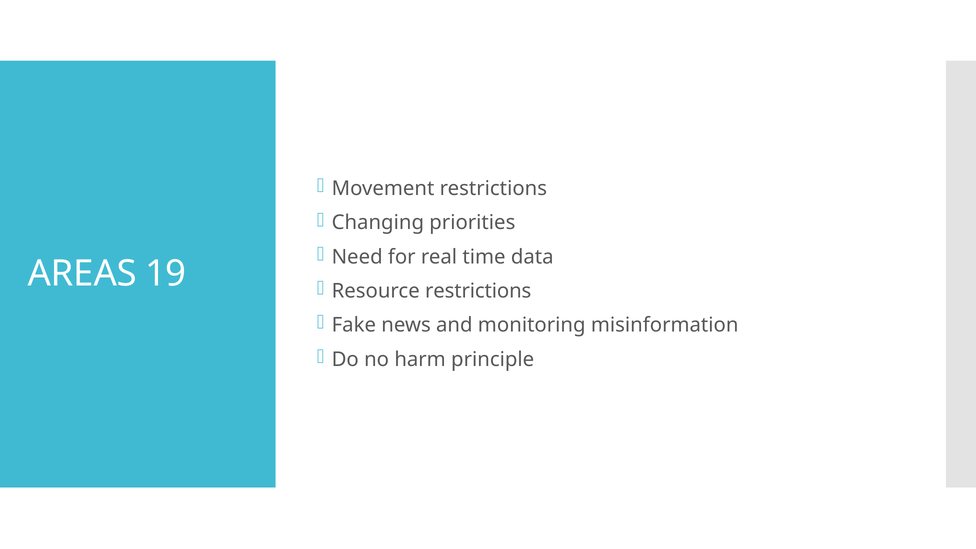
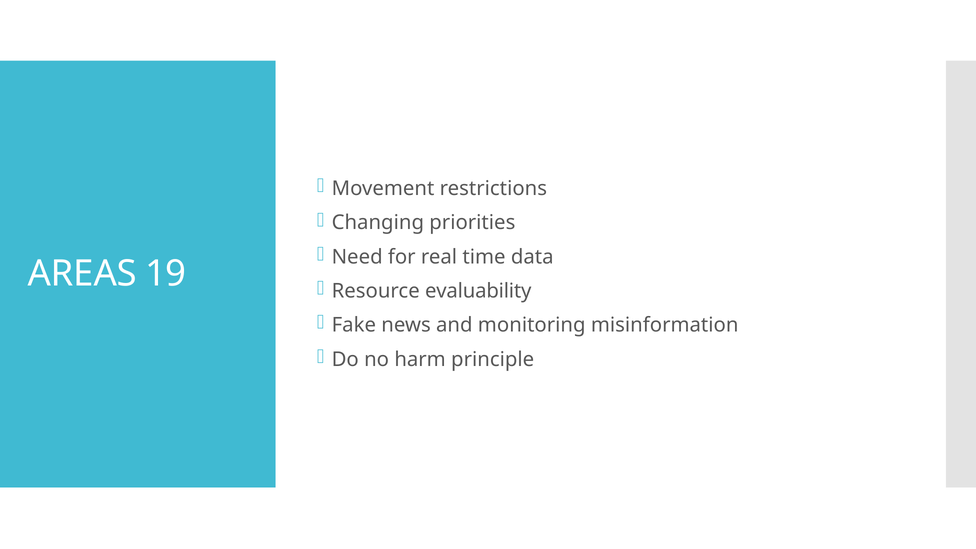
Resource restrictions: restrictions -> evaluability
